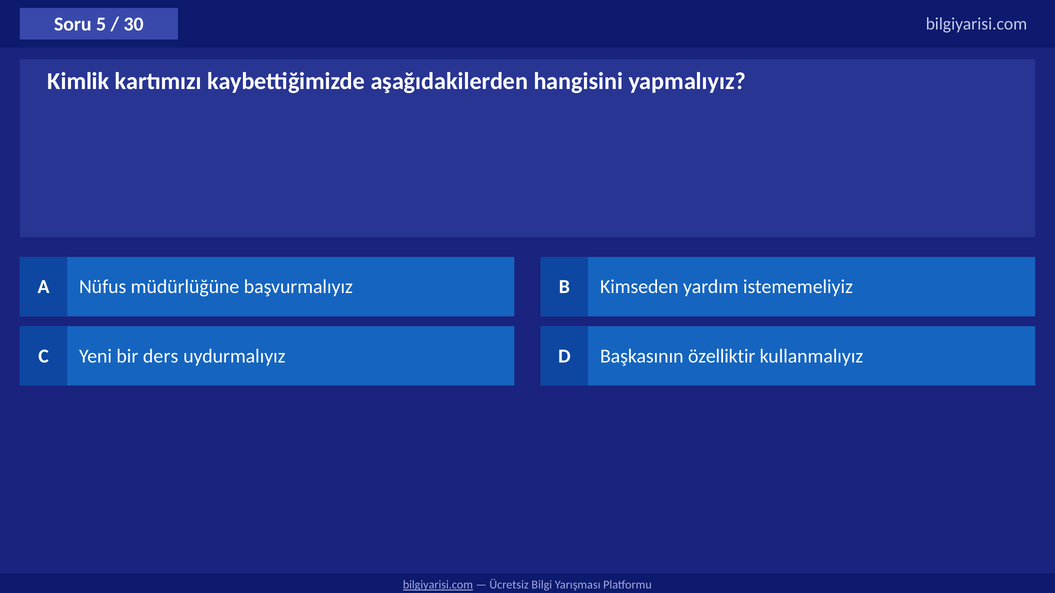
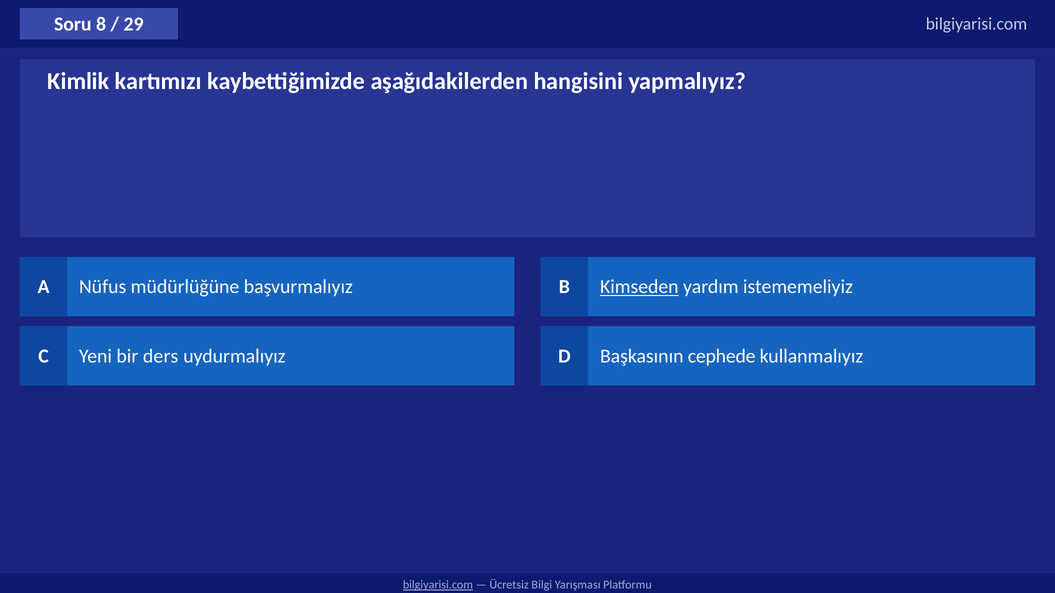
5: 5 -> 8
30: 30 -> 29
Kimseden underline: none -> present
özelliktir: özelliktir -> cephede
